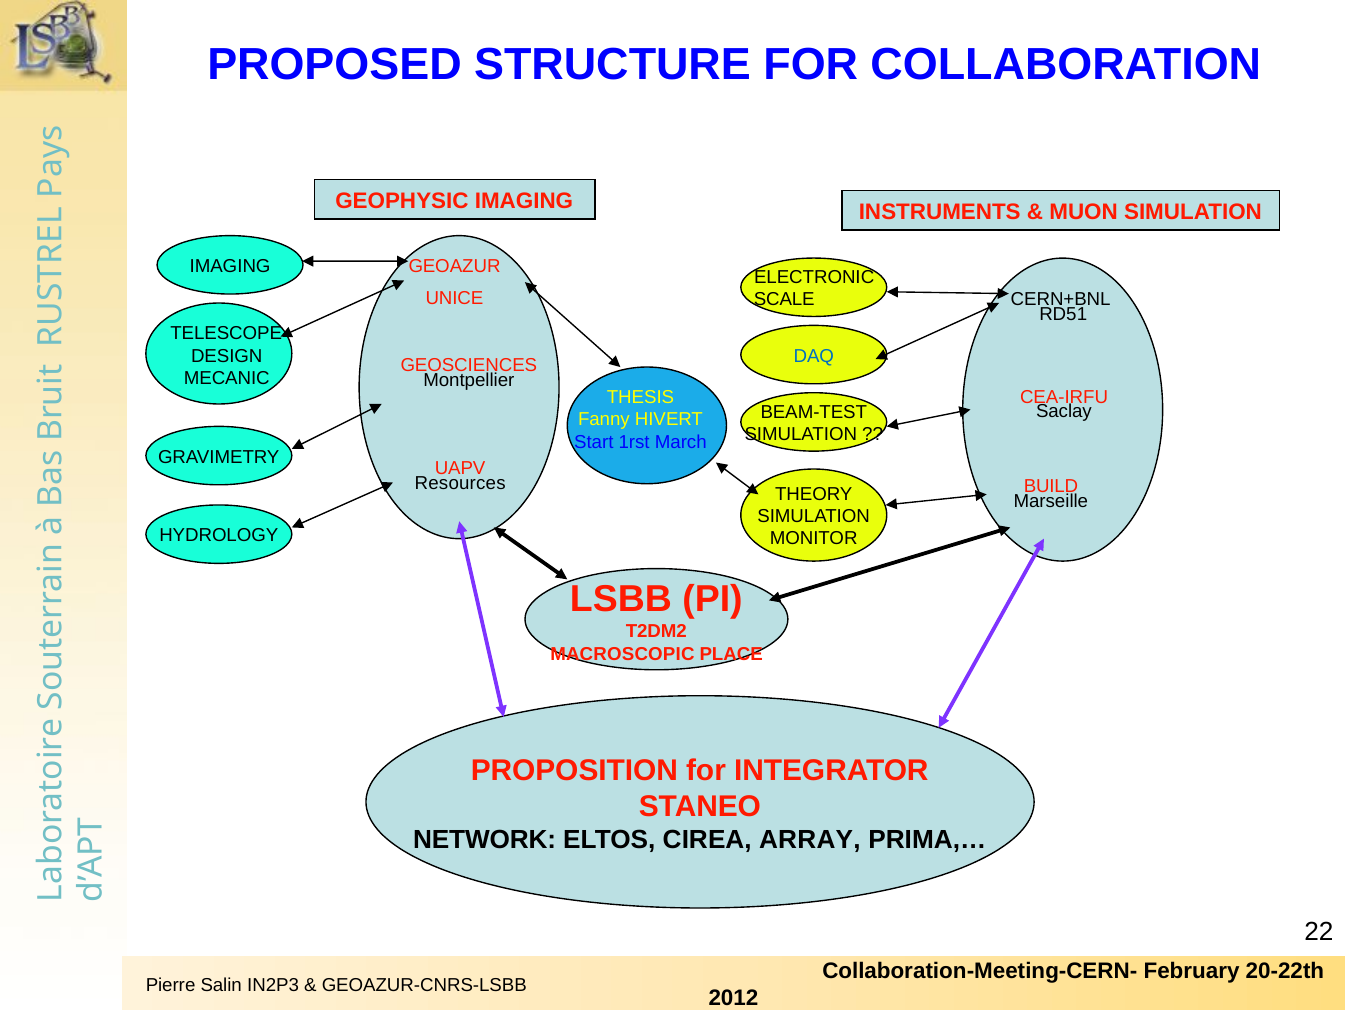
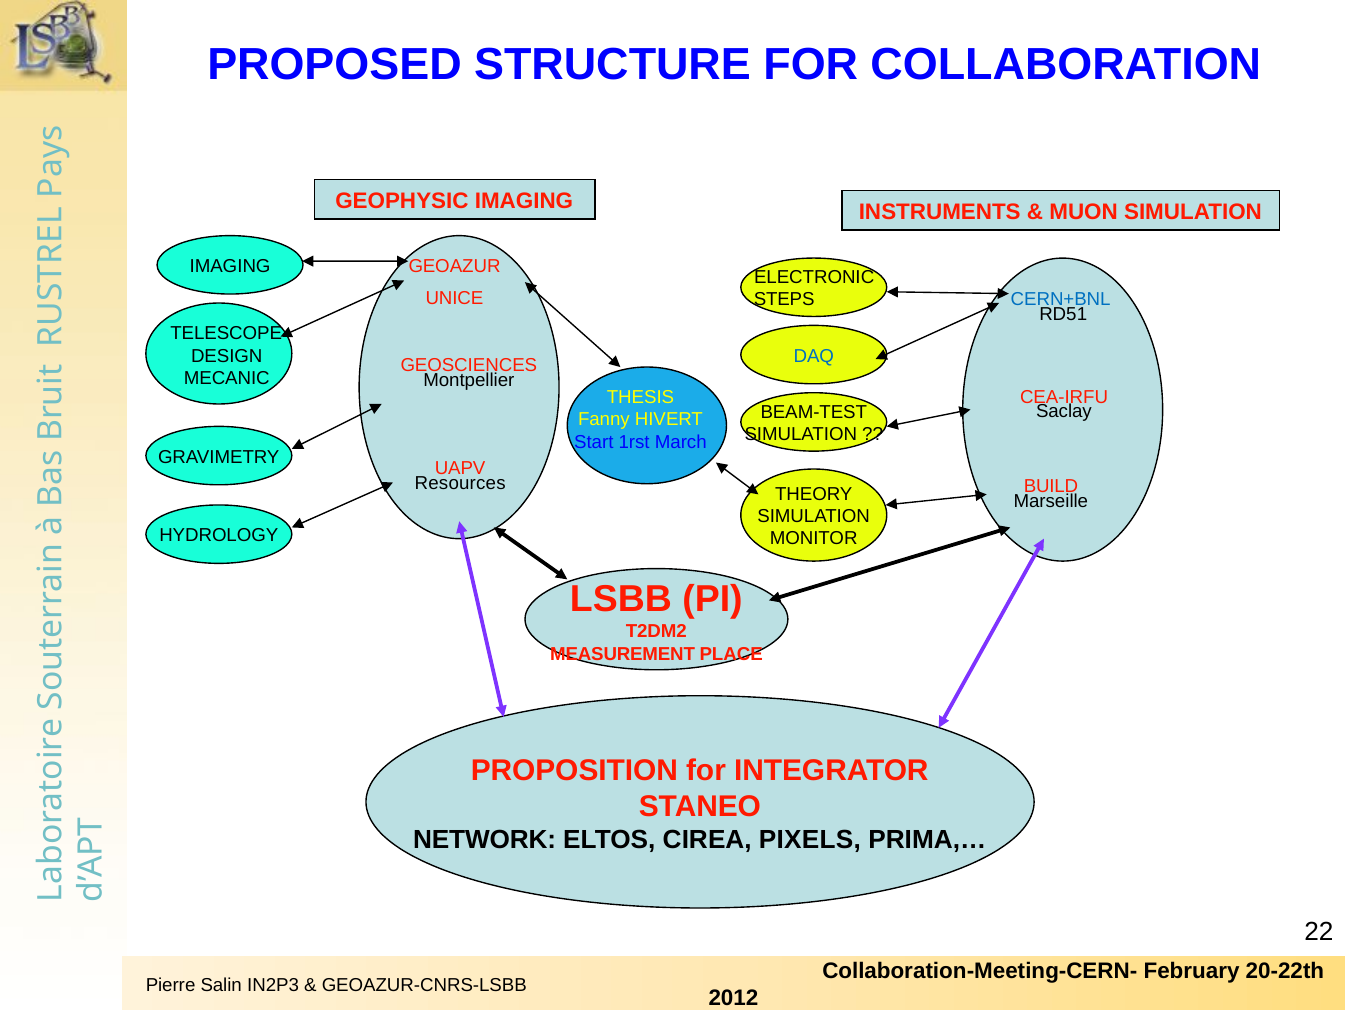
SCALE: SCALE -> STEPS
CERN+BNL colour: black -> blue
MACROSCOPIC: MACROSCOPIC -> MEASUREMENT
ARRAY: ARRAY -> PIXELS
